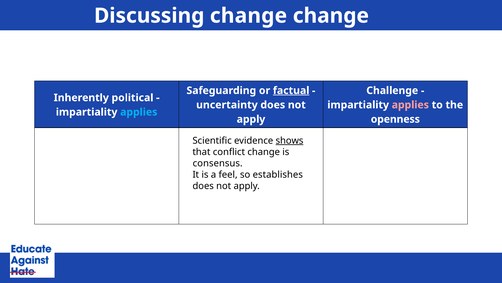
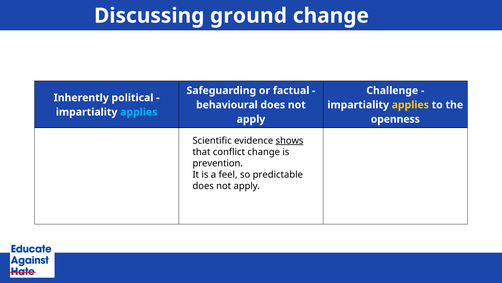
Discussing change: change -> ground
factual underline: present -> none
uncertainty: uncertainty -> behavioural
applies at (410, 105) colour: pink -> yellow
consensus: consensus -> prevention
establishes: establishes -> predictable
